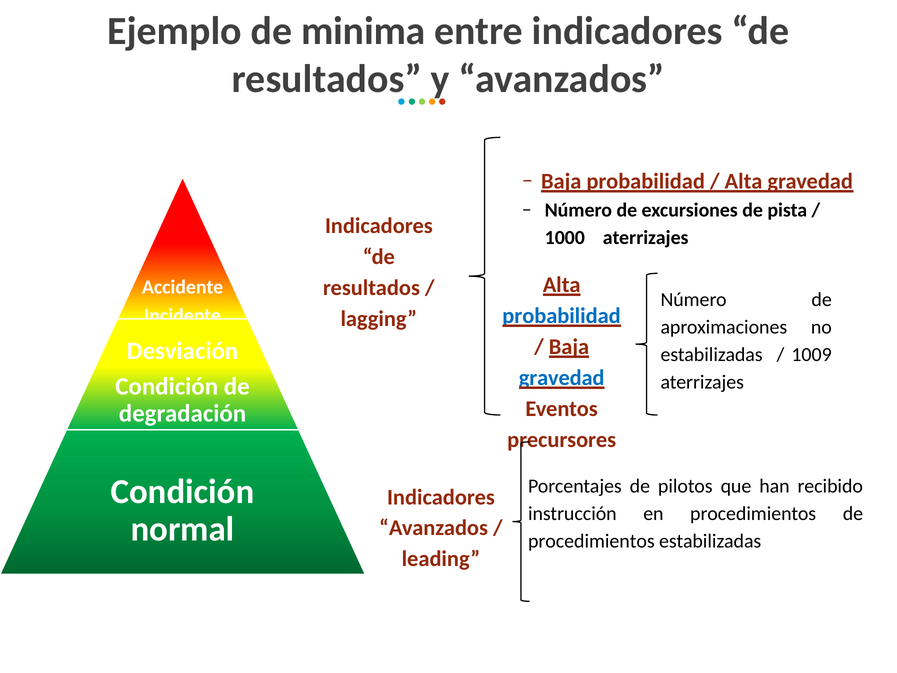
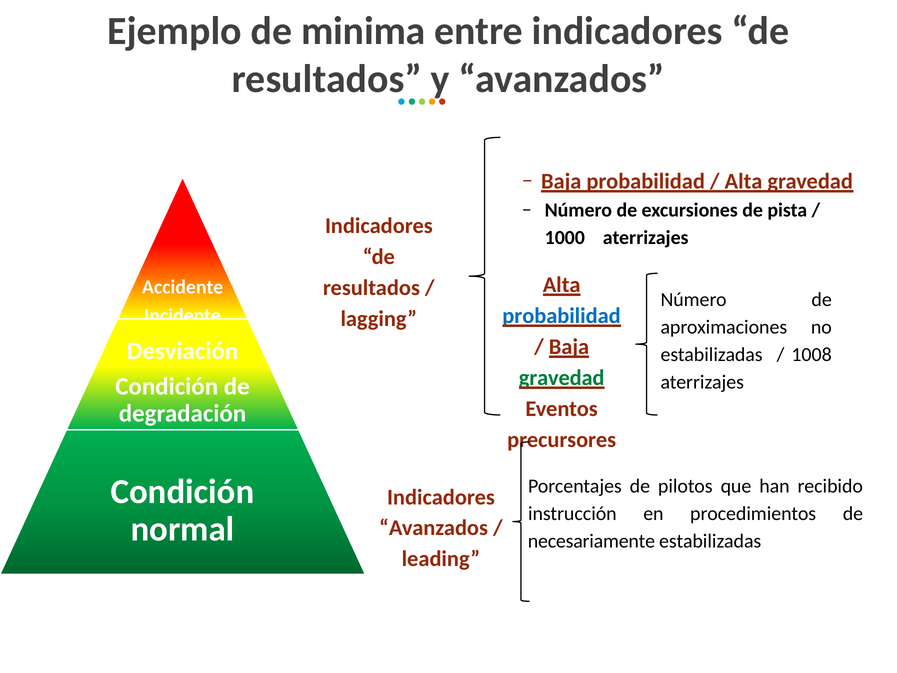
1009: 1009 -> 1008
gravedad at (562, 378) colour: blue -> green
procedimientos at (591, 541): procedimientos -> necesariamente
